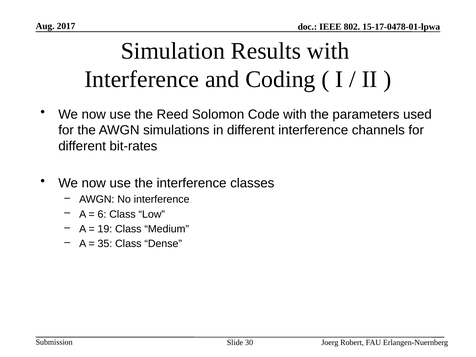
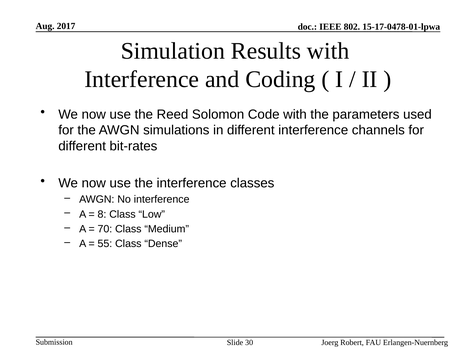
6: 6 -> 8
19: 19 -> 70
35: 35 -> 55
